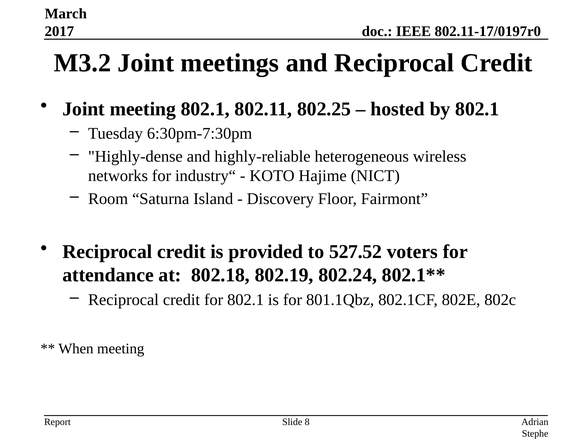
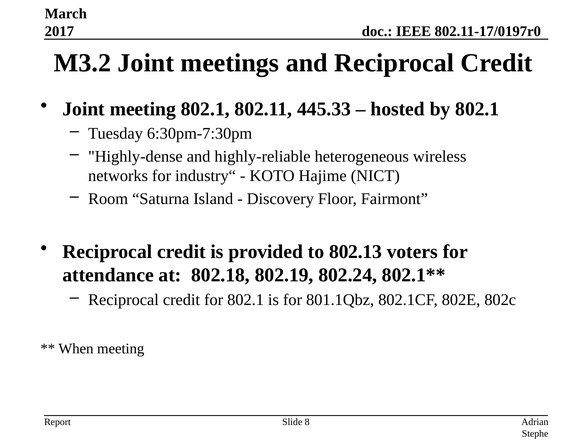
802.25: 802.25 -> 445.33
527.52: 527.52 -> 802.13
